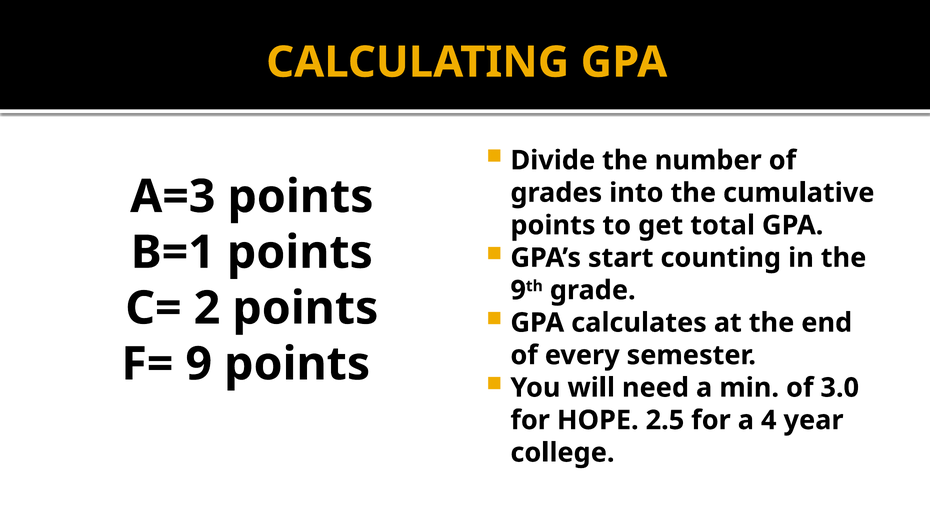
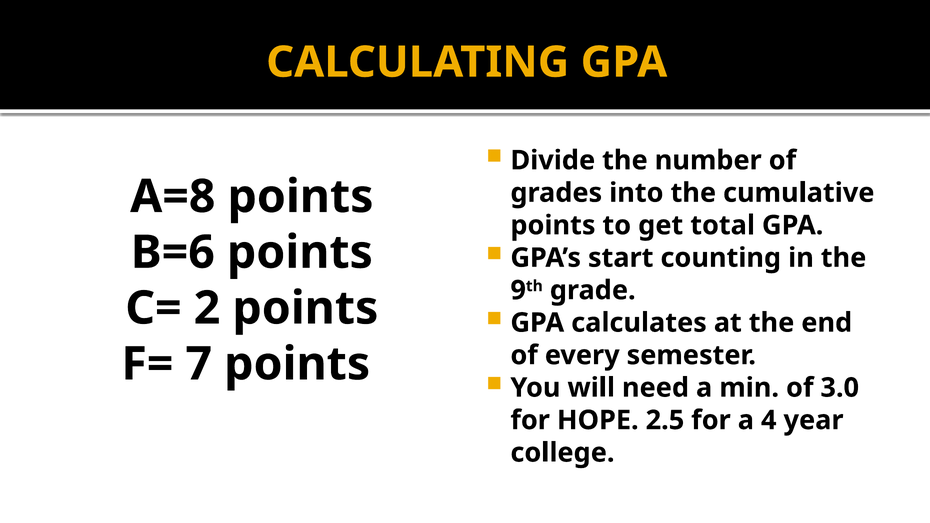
A=3: A=3 -> A=8
B=1: B=1 -> B=6
F= 9: 9 -> 7
